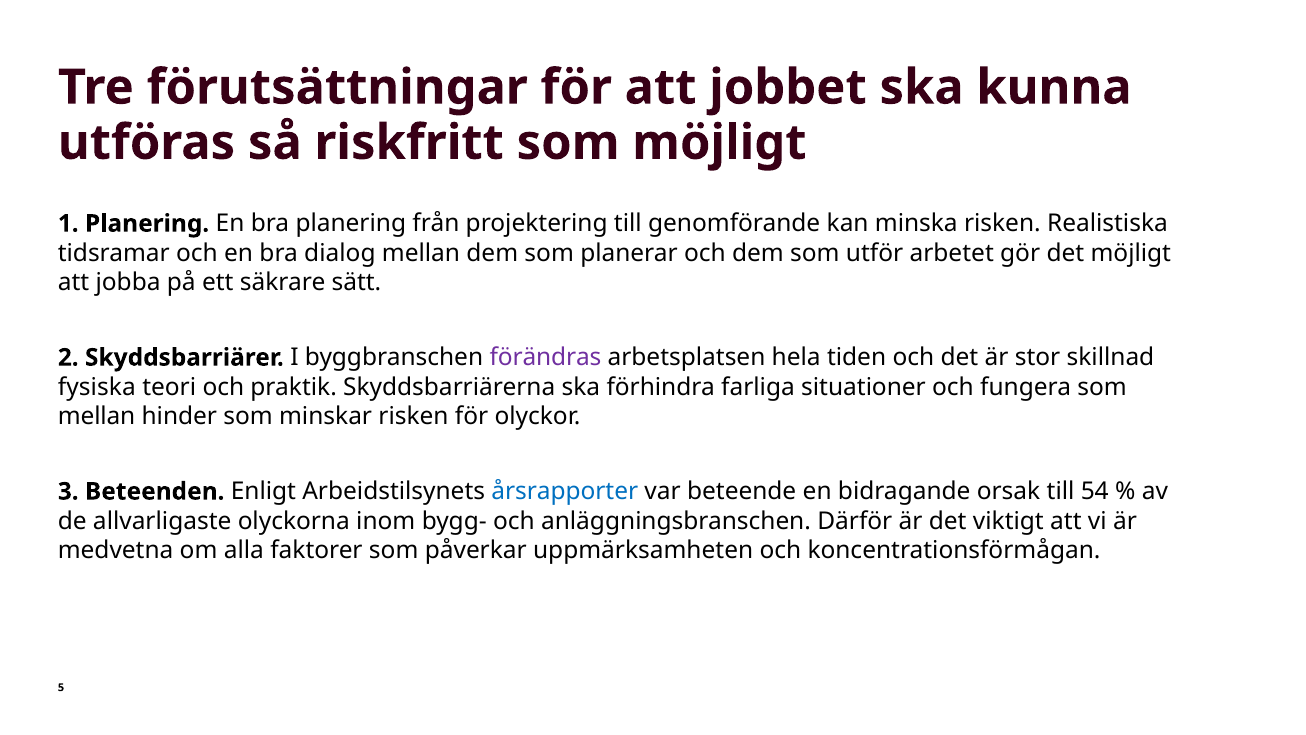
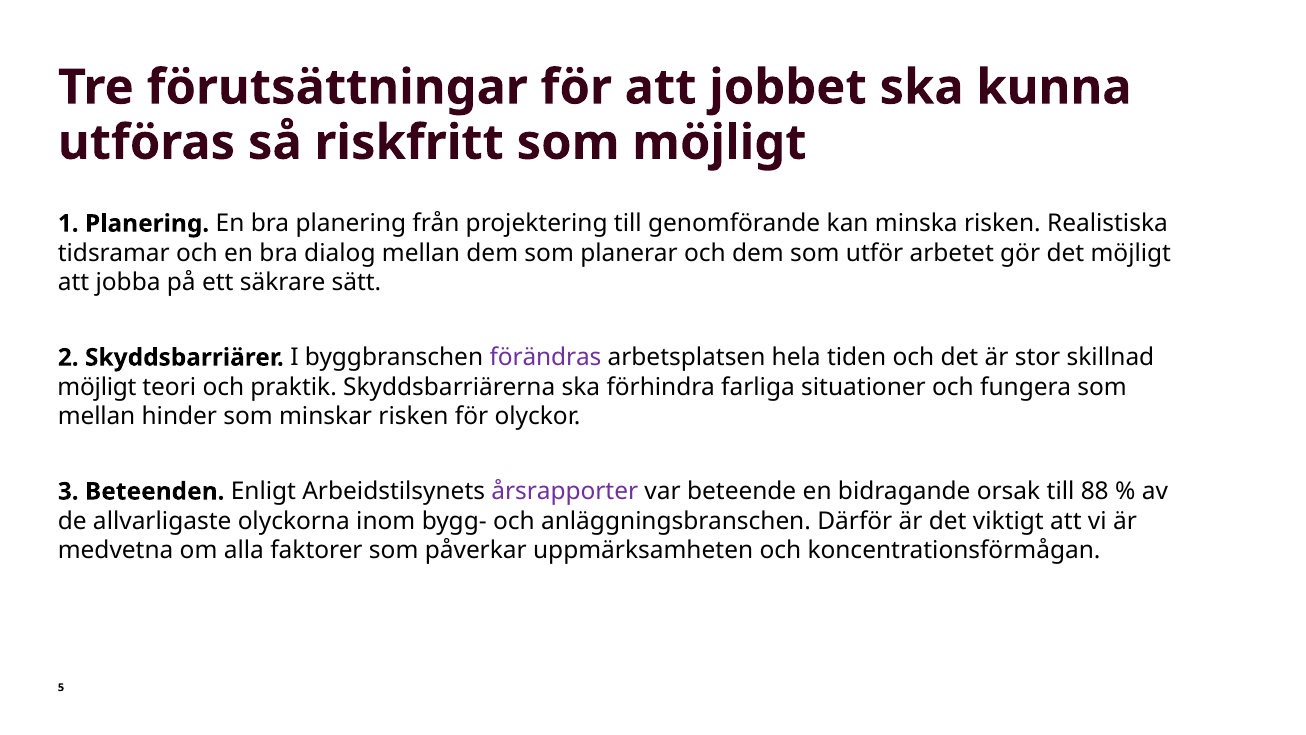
fysiska at (97, 387): fysiska -> möjligt
årsrapporter colour: blue -> purple
54: 54 -> 88
